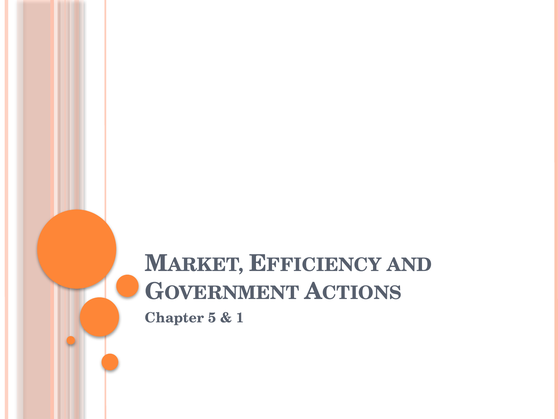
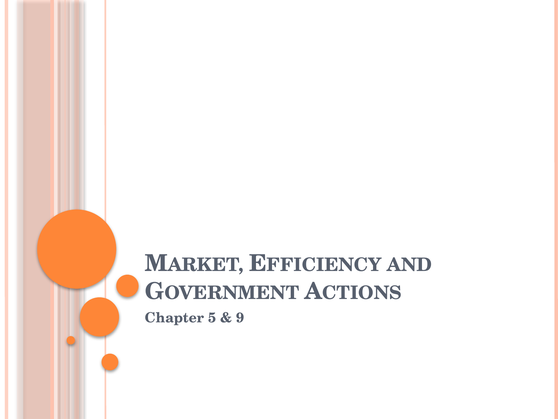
1: 1 -> 9
